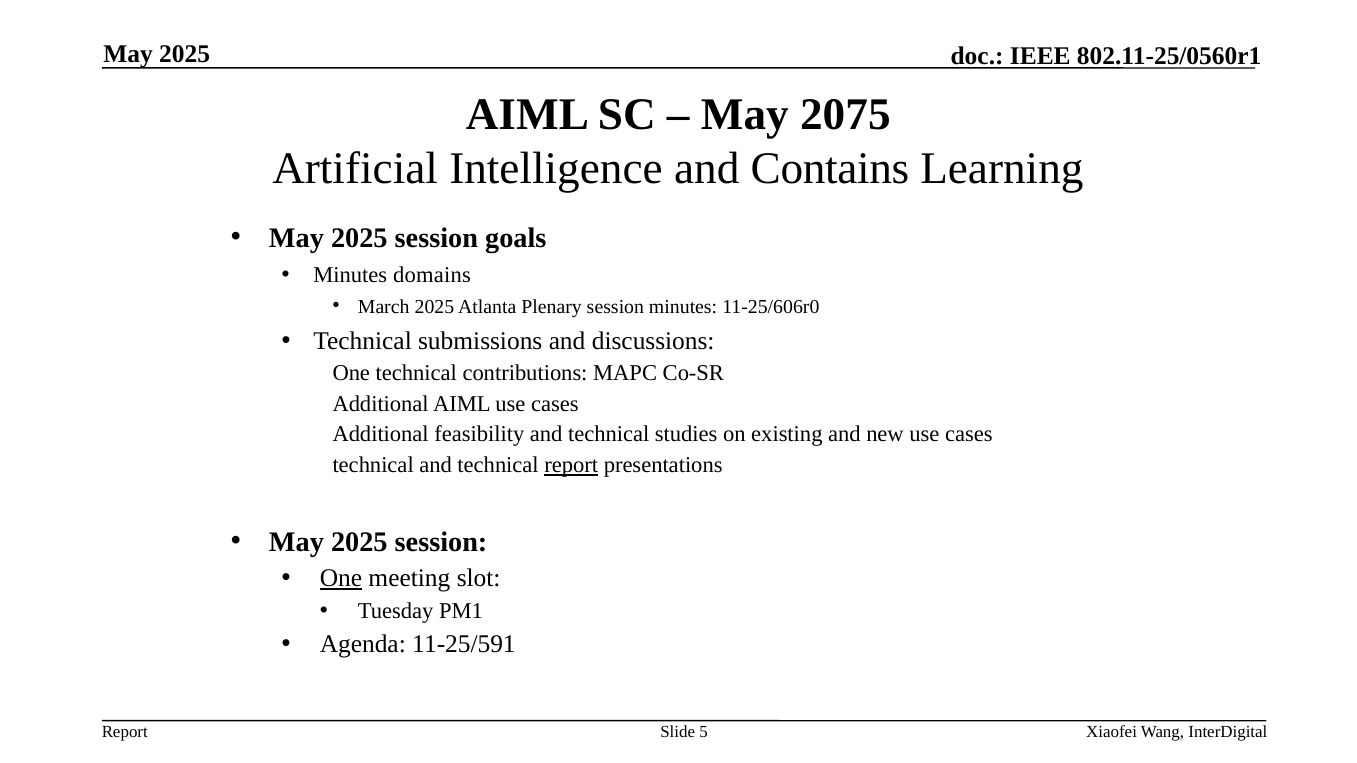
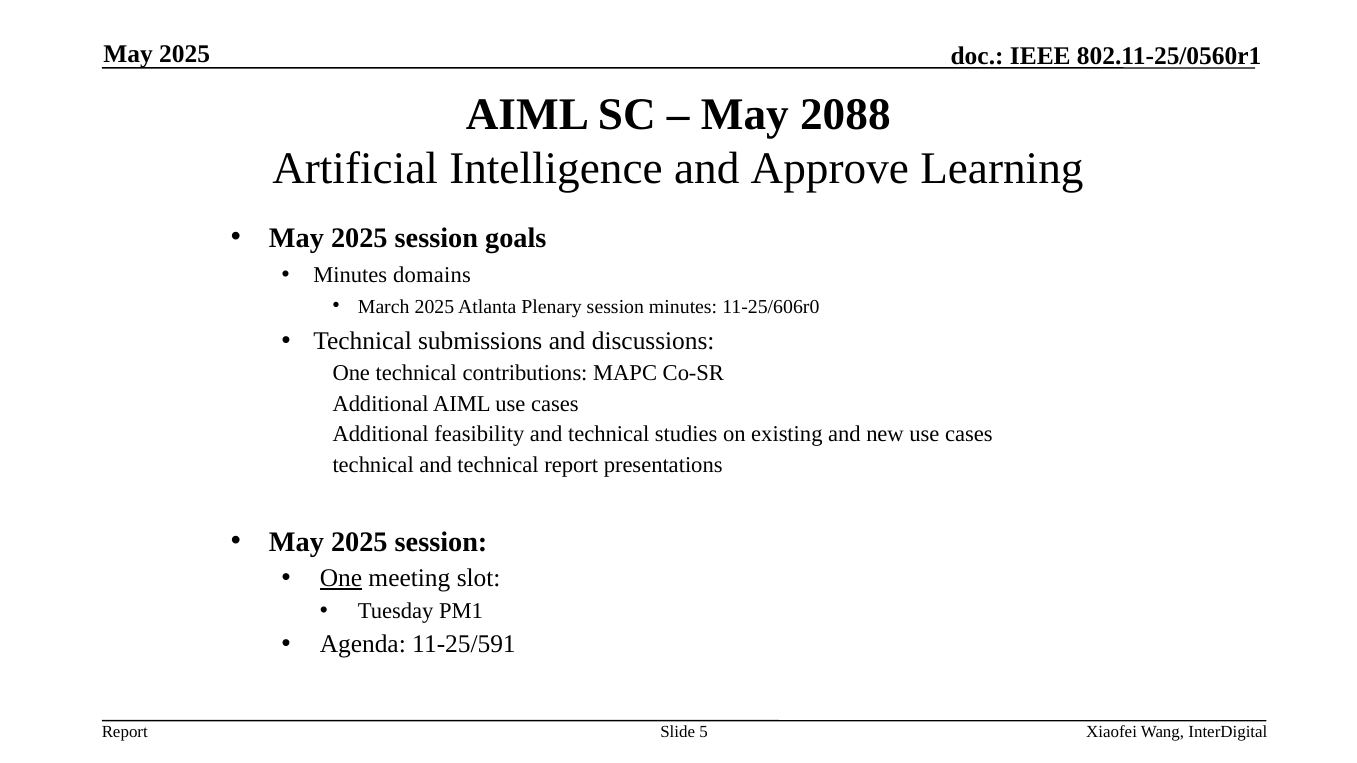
2075: 2075 -> 2088
Contains: Contains -> Approve
report at (571, 465) underline: present -> none
